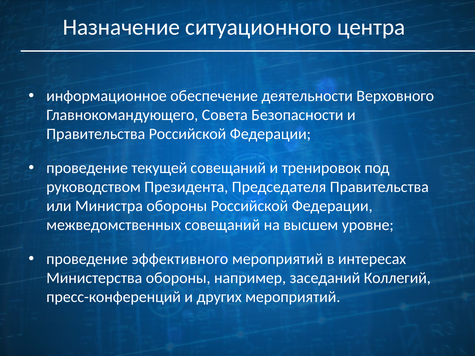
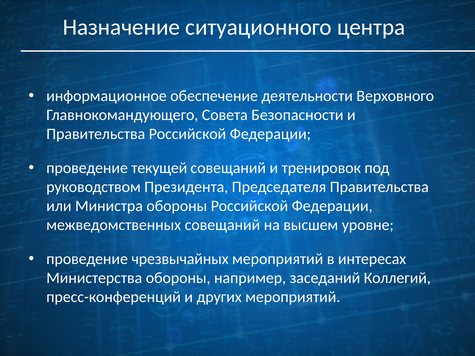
эффективного: эффективного -> чрезвычайных
